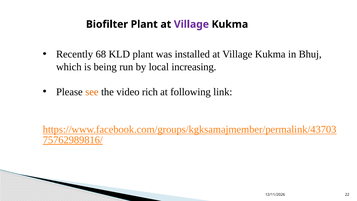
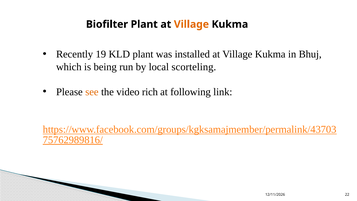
Village at (191, 24) colour: purple -> orange
68: 68 -> 19
increasing: increasing -> scorteling
